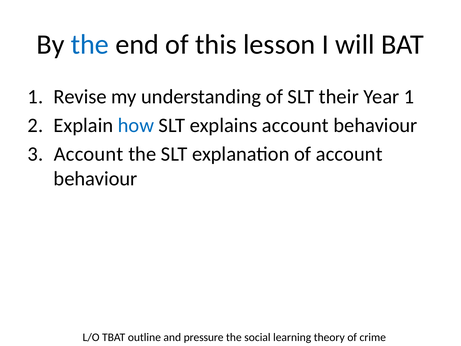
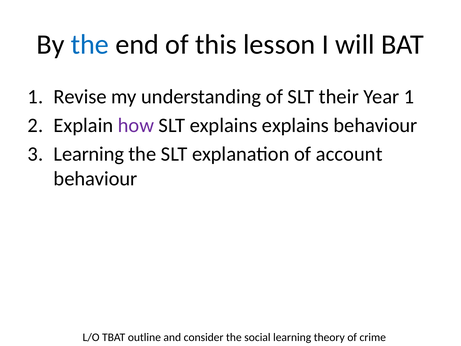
how colour: blue -> purple
explains account: account -> explains
Account at (89, 154): Account -> Learning
pressure: pressure -> consider
